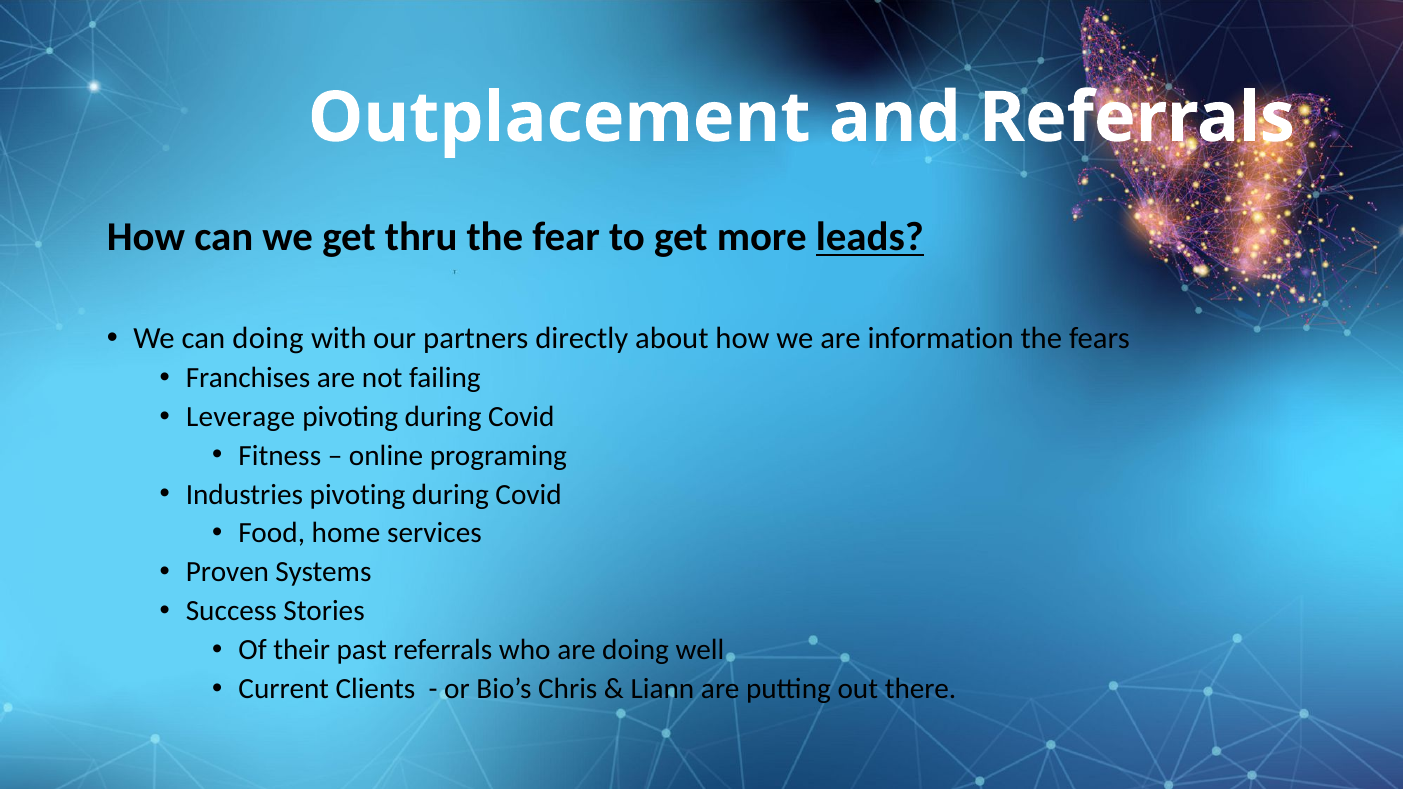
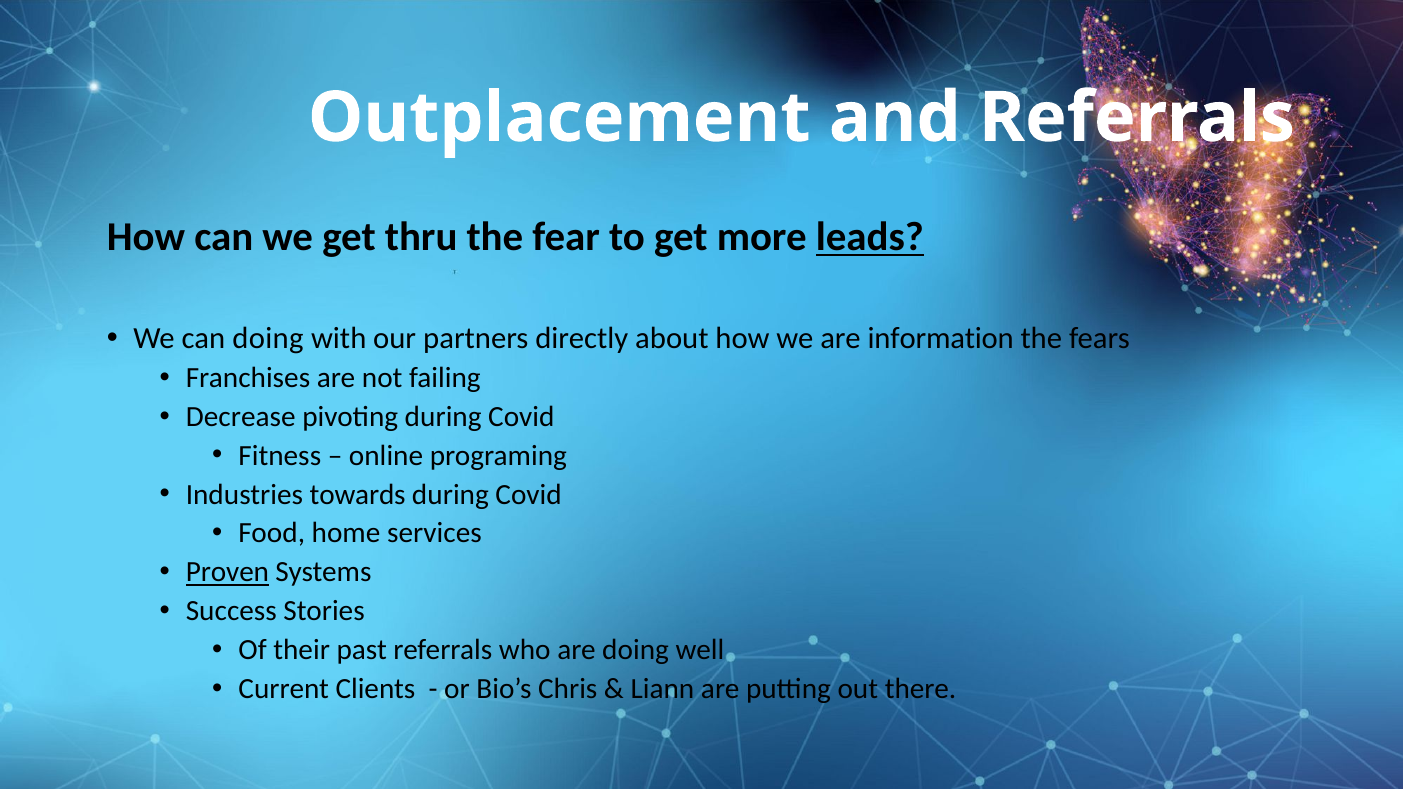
Leverage: Leverage -> Decrease
Industries pivoting: pivoting -> towards
Proven underline: none -> present
